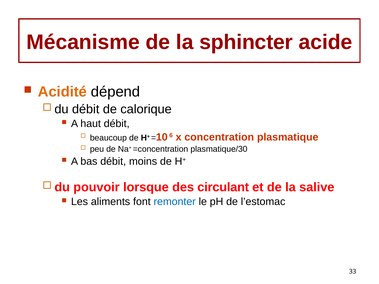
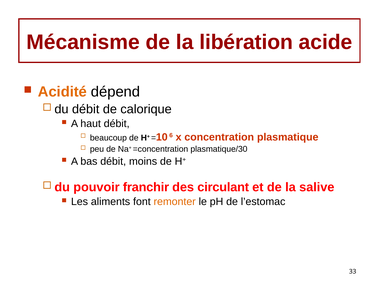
sphincter: sphincter -> libération
lorsque: lorsque -> franchir
remonter colour: blue -> orange
